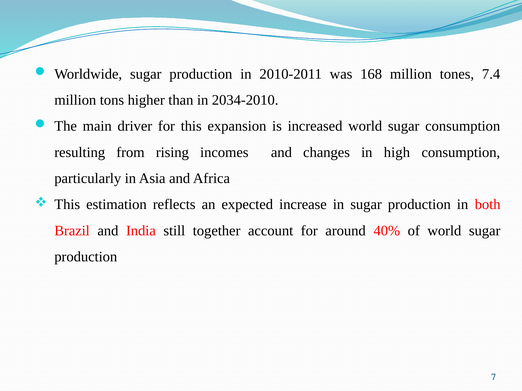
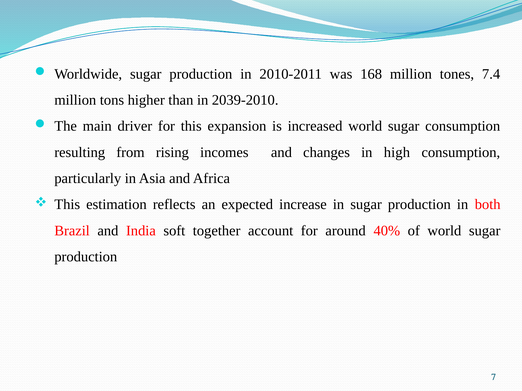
2034-2010: 2034-2010 -> 2039-2010
still: still -> soft
